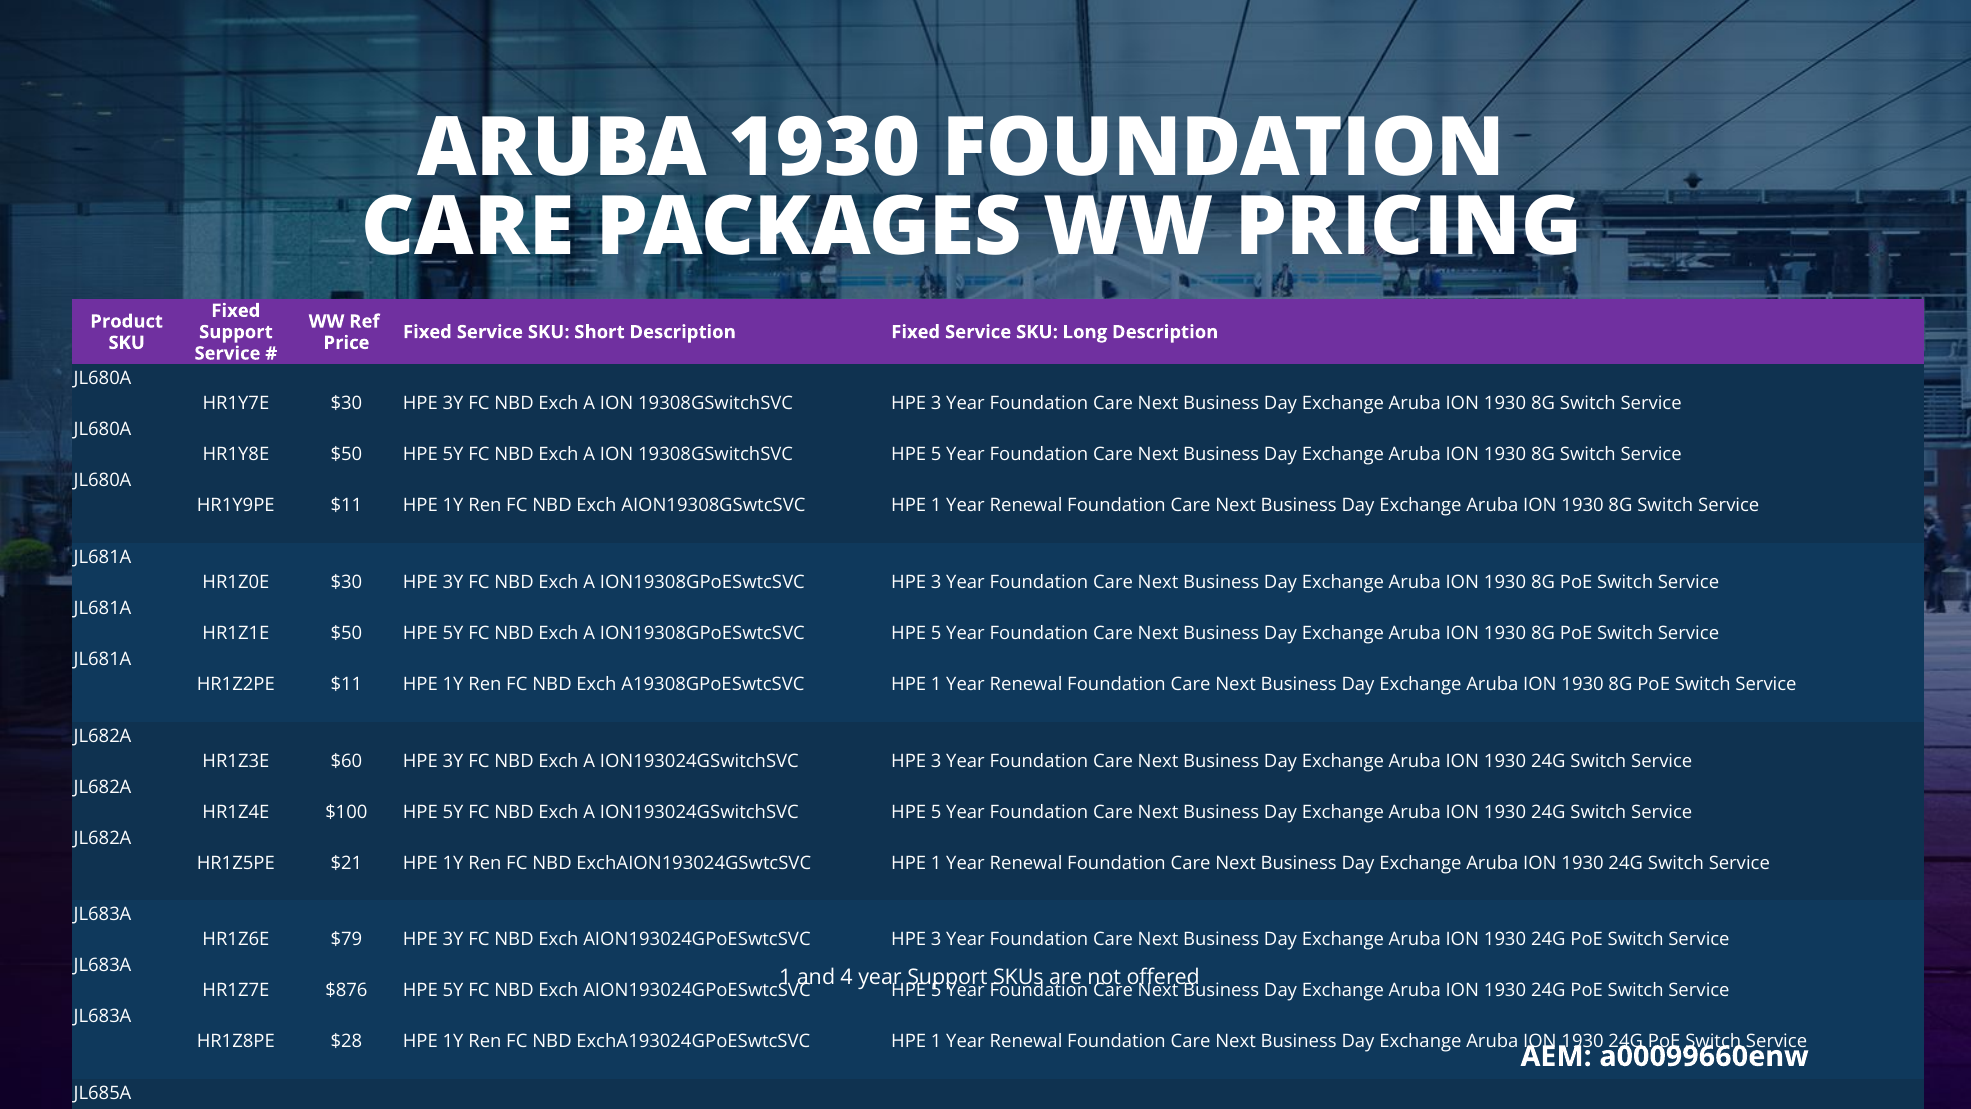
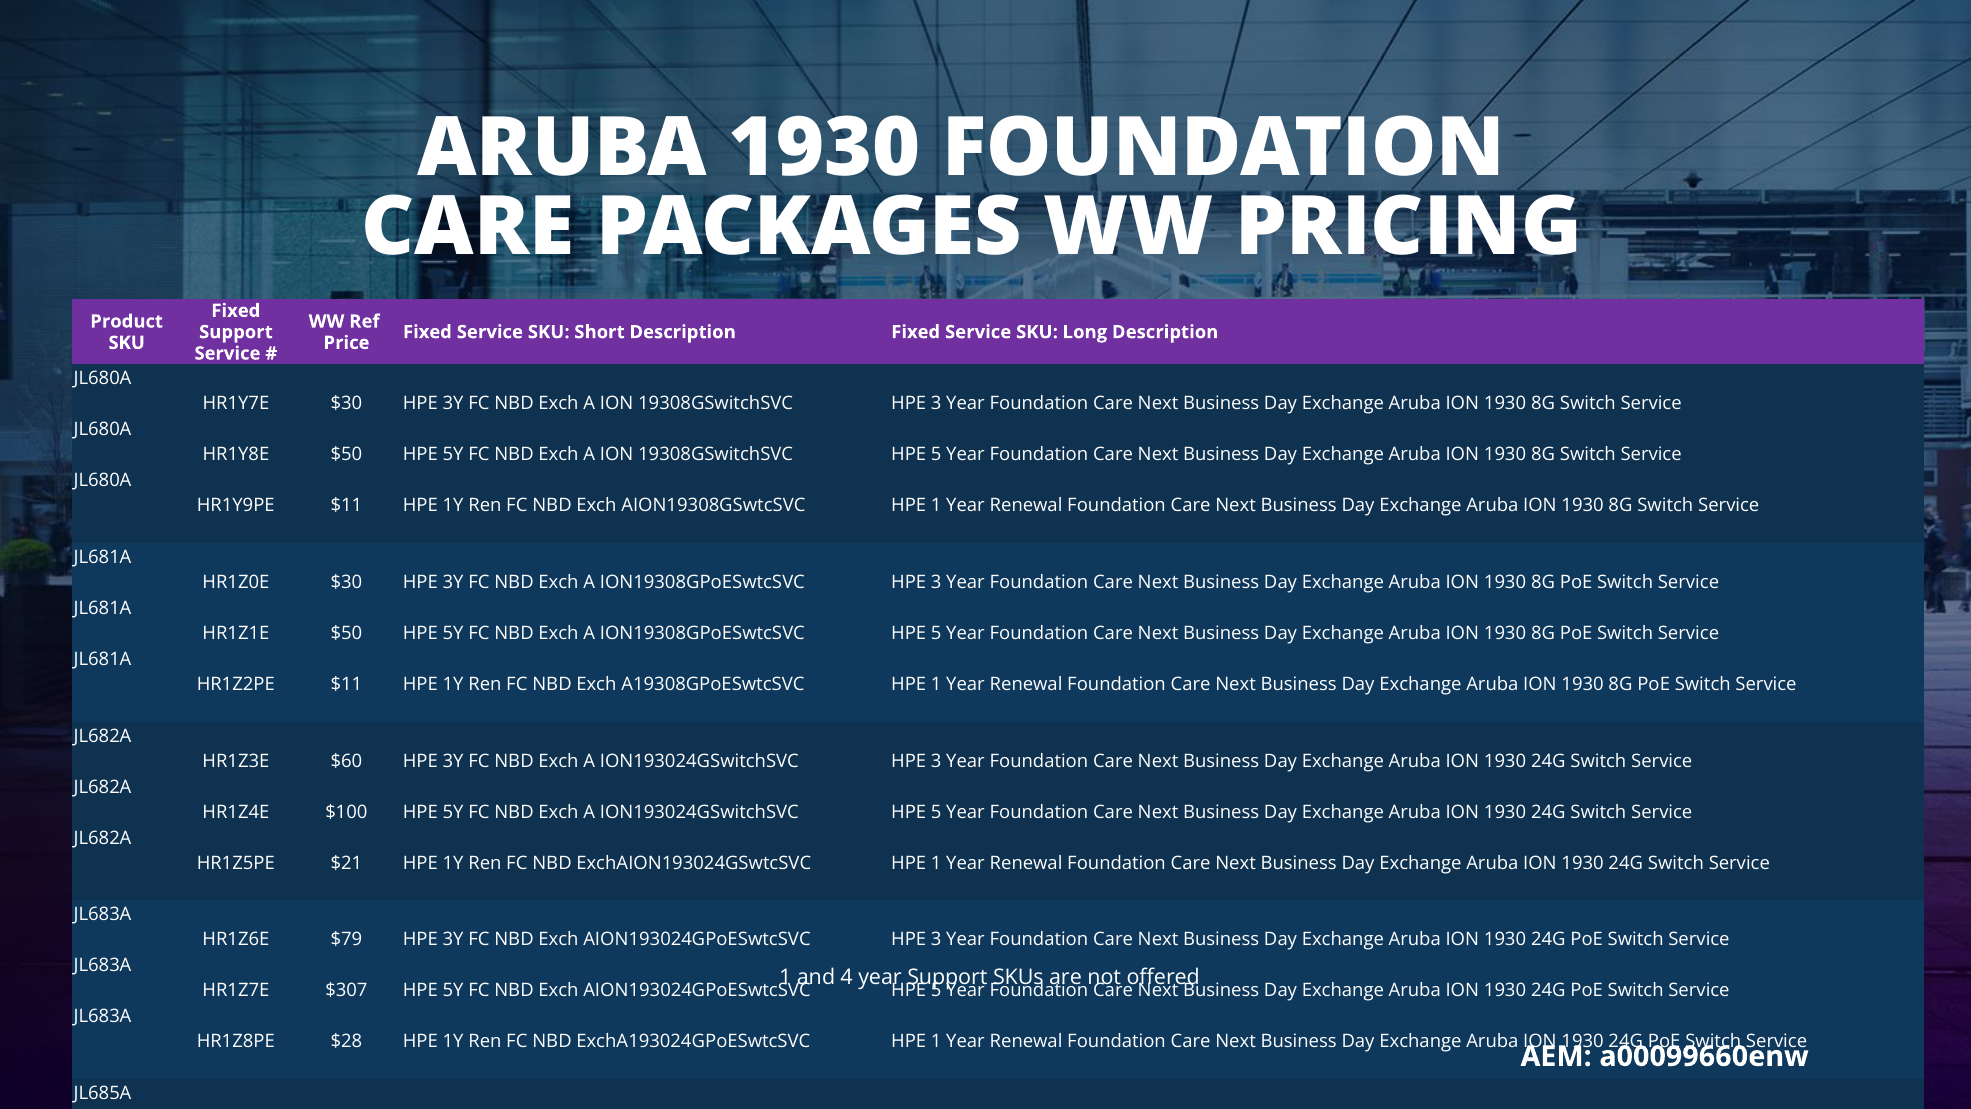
$876: $876 -> $307
